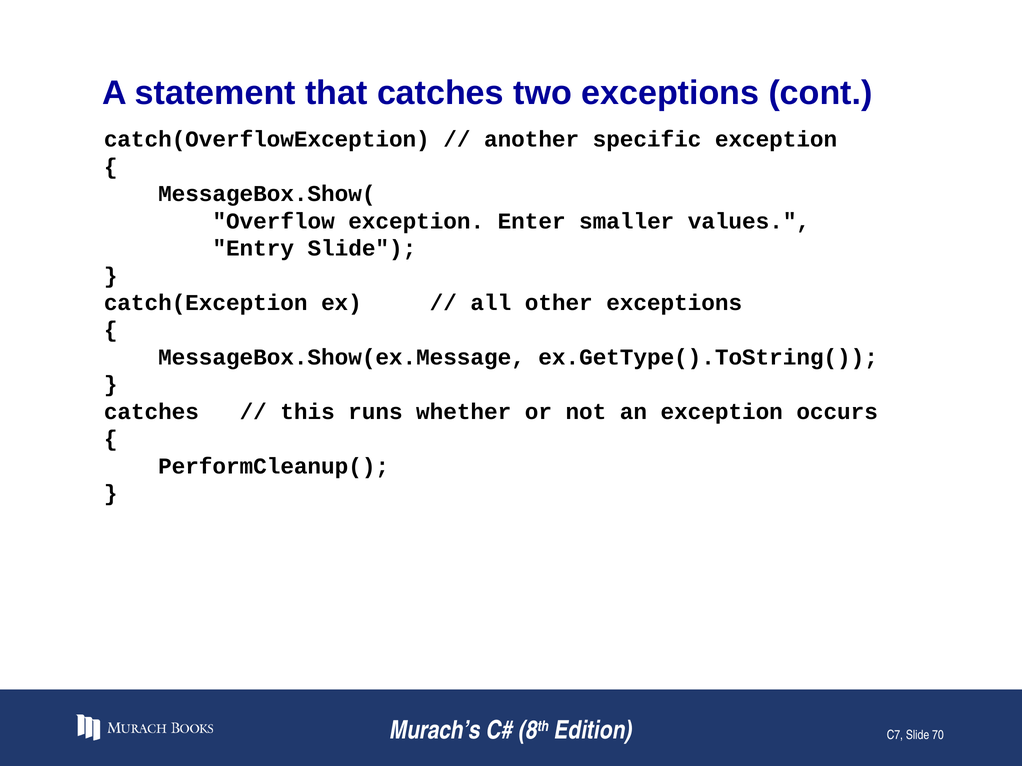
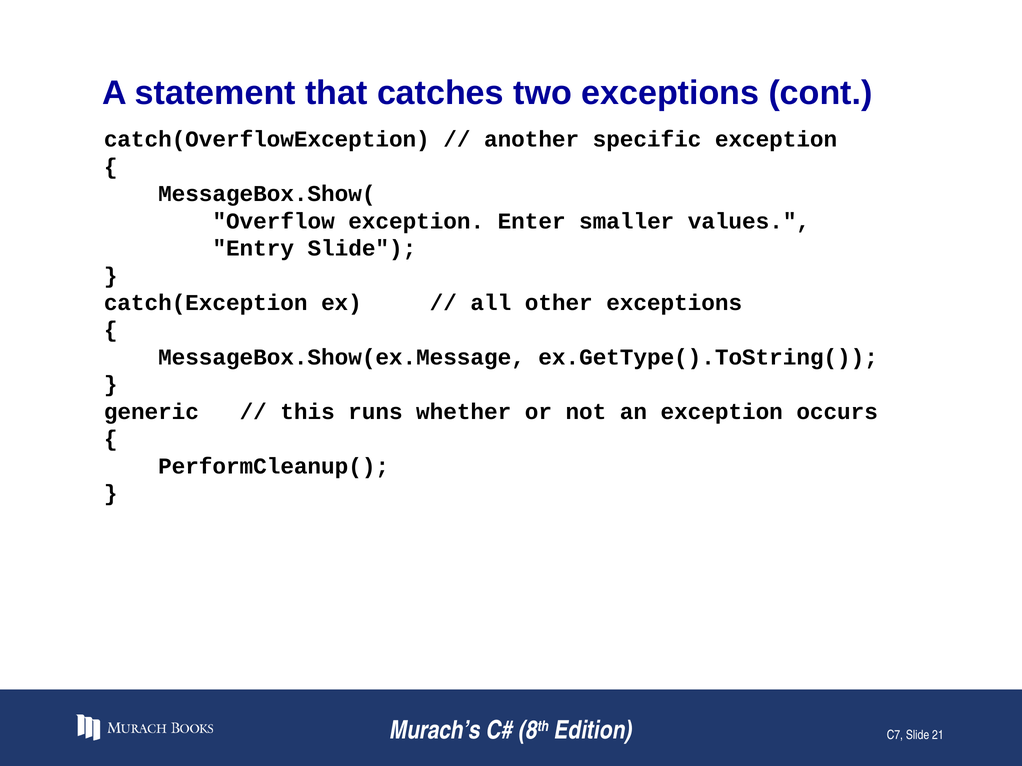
catches at (151, 412): catches -> generic
70: 70 -> 21
